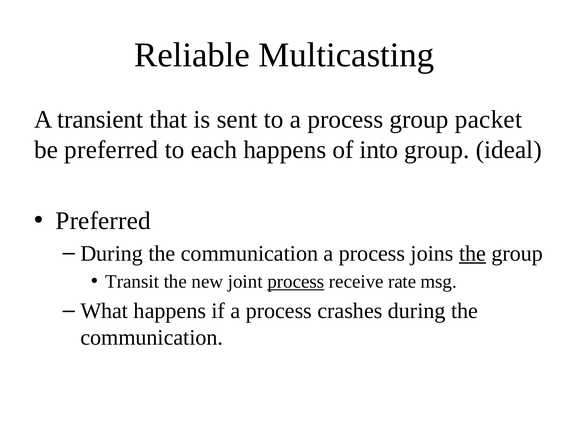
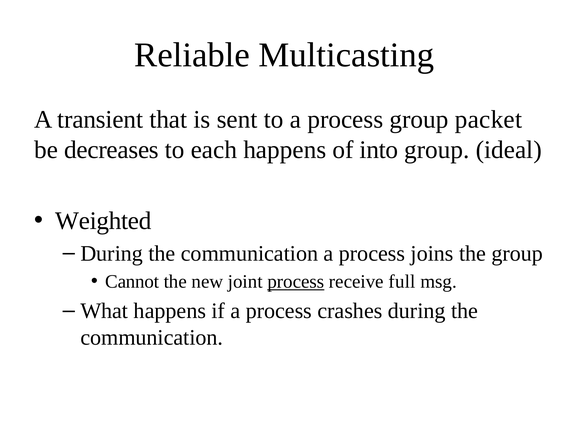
be preferred: preferred -> decreases
Preferred at (103, 221): Preferred -> Weighted
the at (473, 253) underline: present -> none
Transit: Transit -> Cannot
rate: rate -> full
